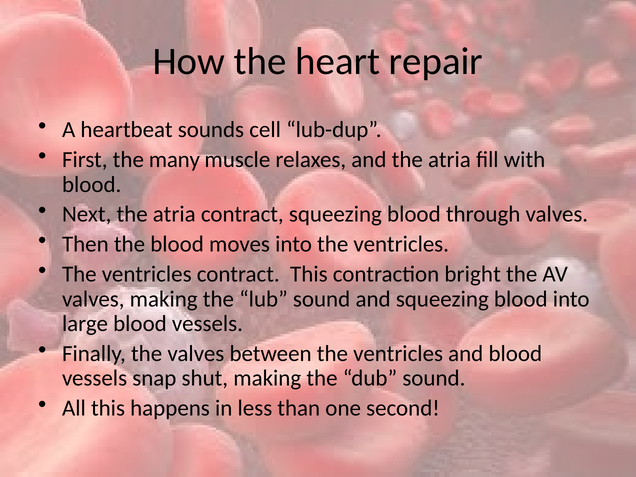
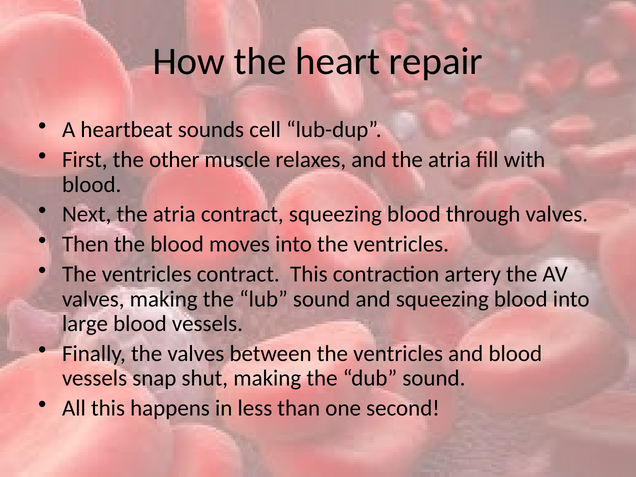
many: many -> other
bright: bright -> artery
